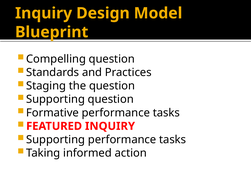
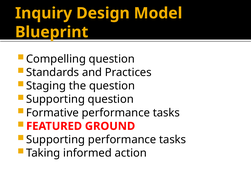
FEATURED INQUIRY: INQUIRY -> GROUND
